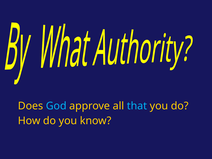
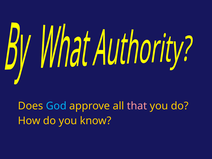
that colour: light blue -> pink
